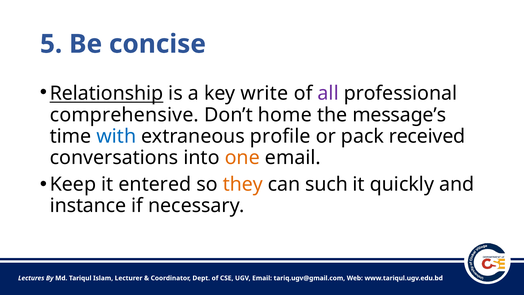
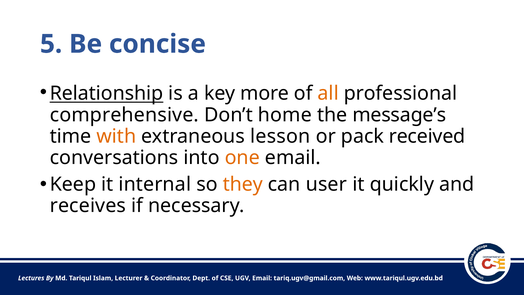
write: write -> more
all colour: purple -> orange
with colour: blue -> orange
profile: profile -> lesson
entered: entered -> internal
such: such -> user
instance: instance -> receives
